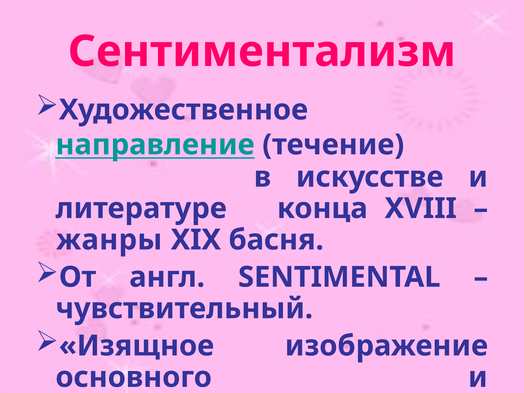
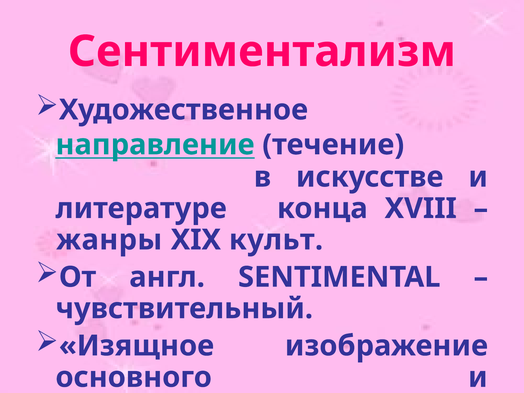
басня: басня -> культ
